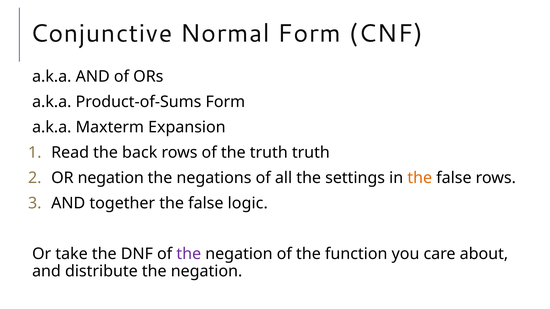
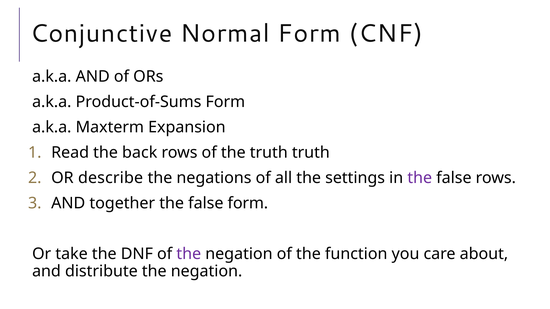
OR negation: negation -> describe
the at (420, 178) colour: orange -> purple
false logic: logic -> form
